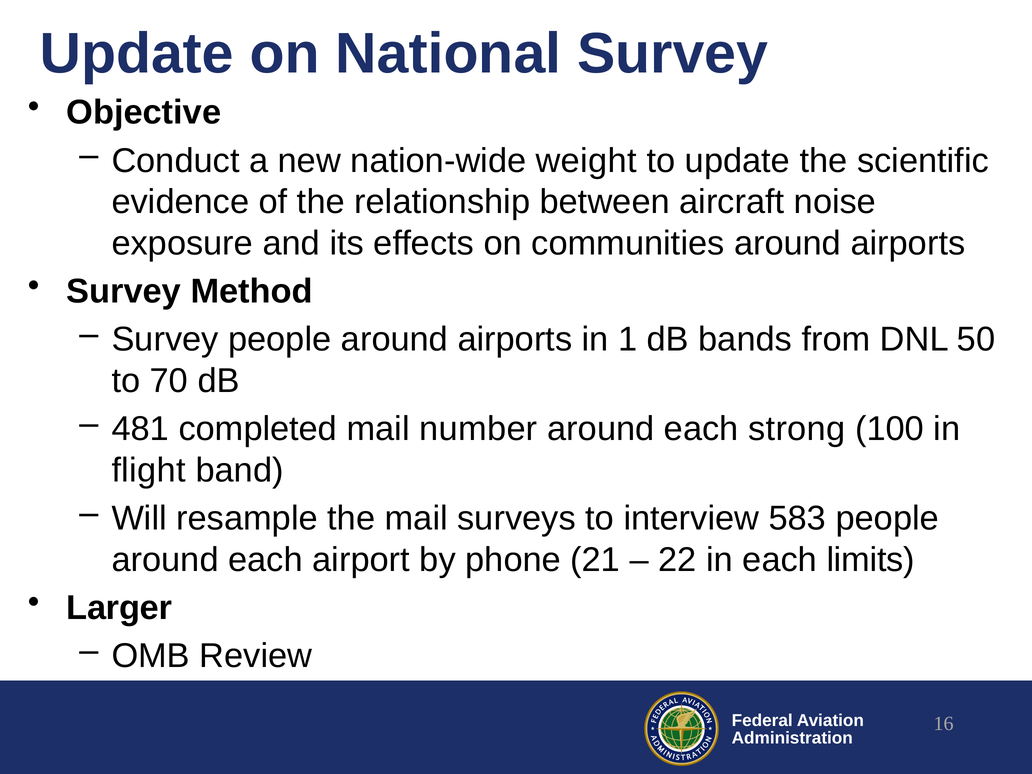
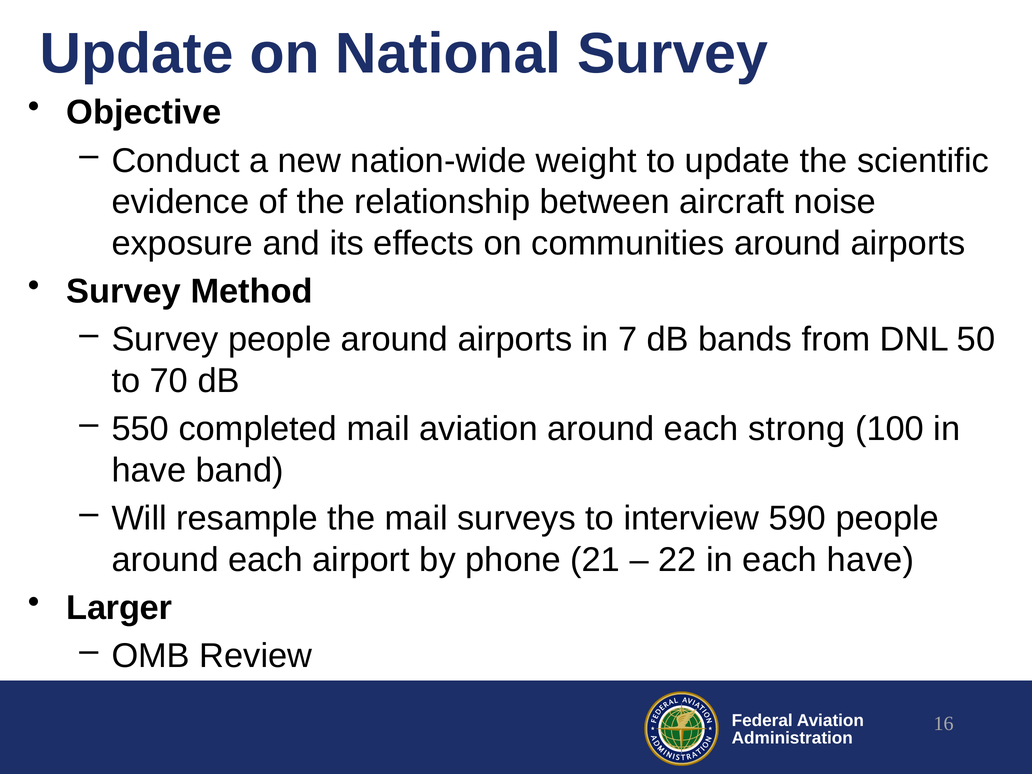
1: 1 -> 7
481: 481 -> 550
mail number: number -> aviation
flight at (149, 470): flight -> have
583: 583 -> 590
each limits: limits -> have
